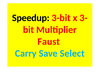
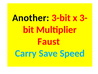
Speedup: Speedup -> Another
Select: Select -> Speed
